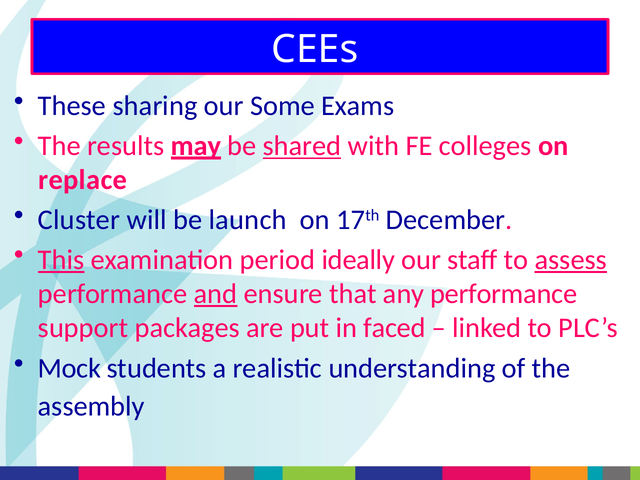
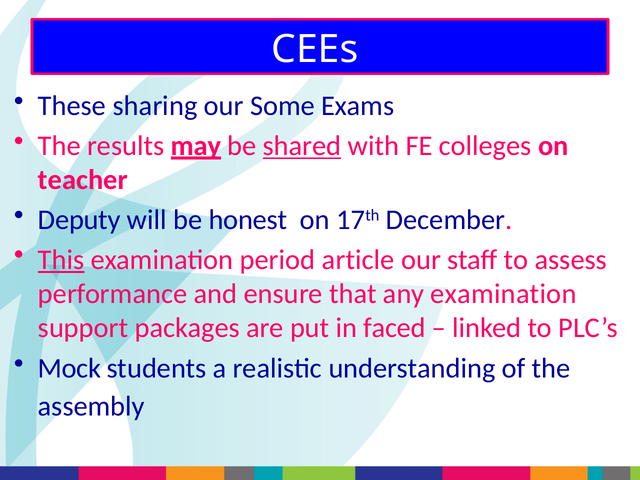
replace: replace -> teacher
Cluster: Cluster -> Deputy
launch: launch -> honest
ideally: ideally -> article
assess underline: present -> none
and underline: present -> none
any performance: performance -> examination
